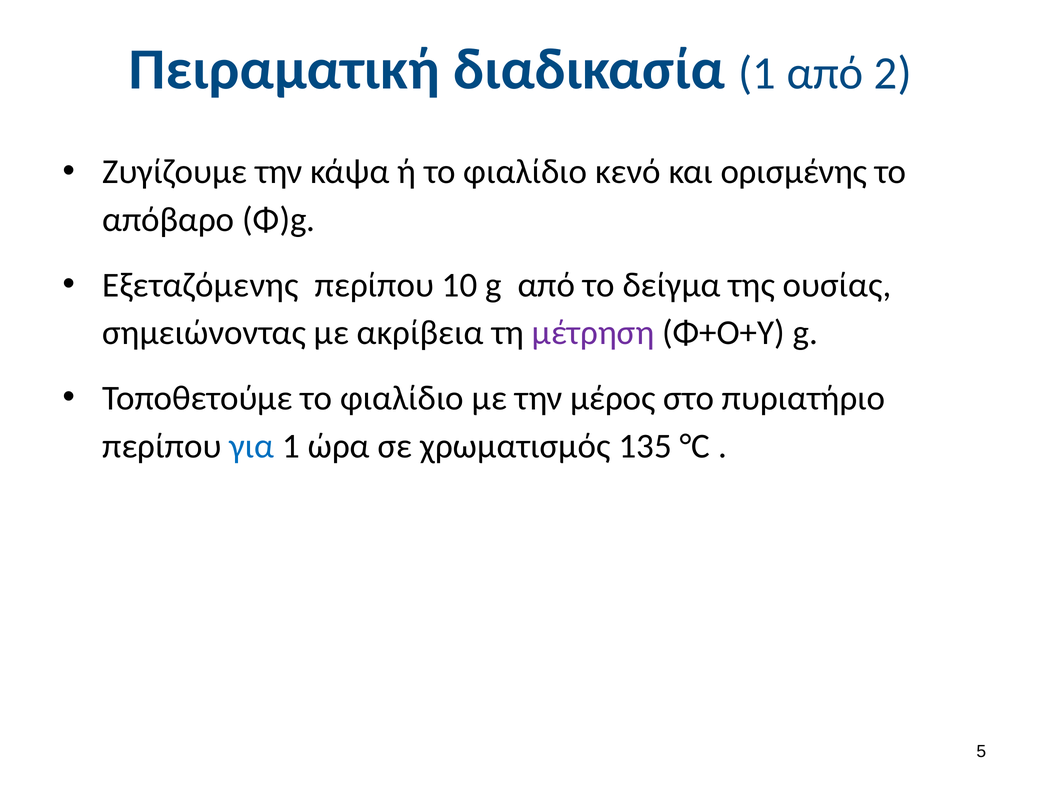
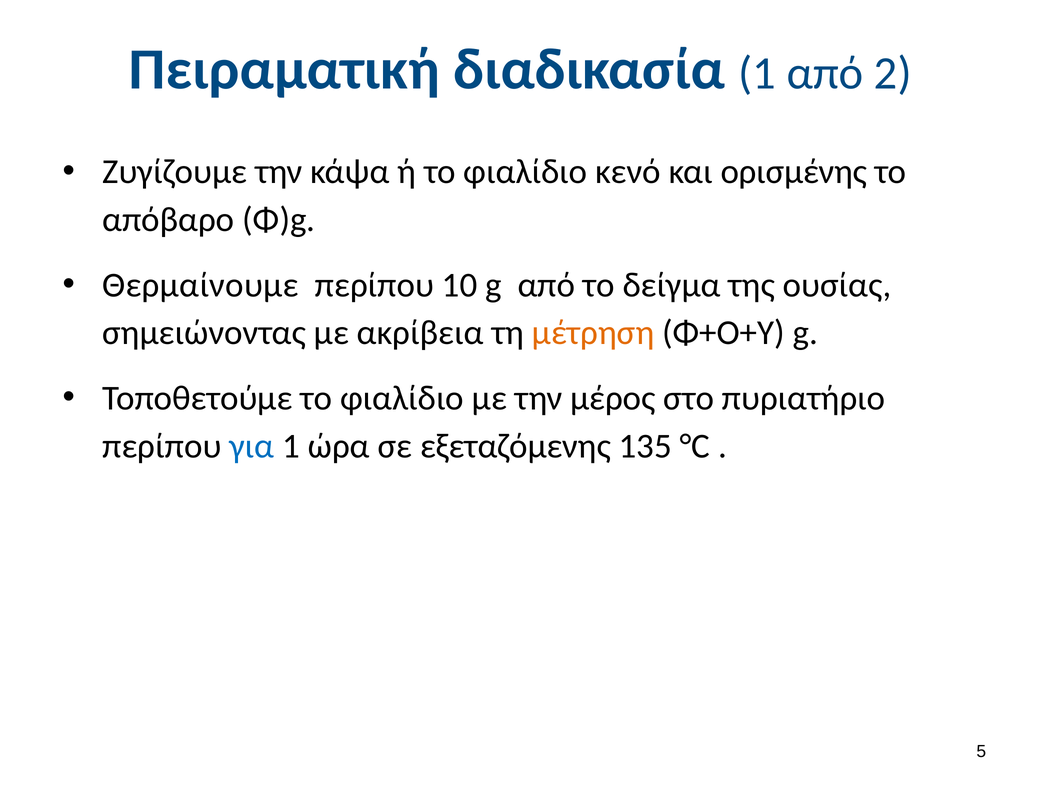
Εξεταζόμενης: Εξεταζόμενης -> Θερμαίνουμε
μέτρηση colour: purple -> orange
χρωματισμός: χρωματισμός -> εξεταζόμενης
